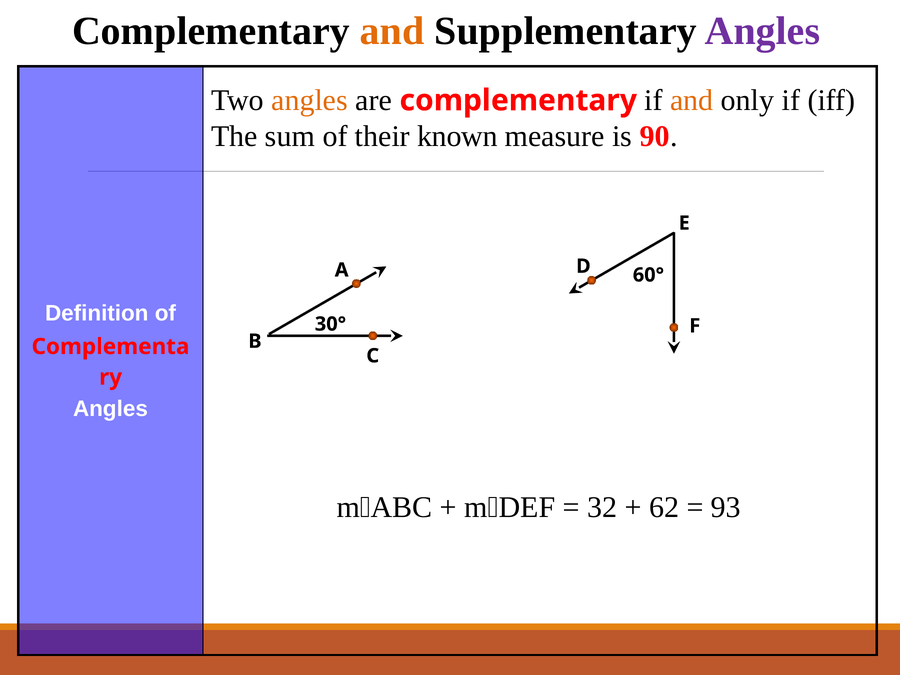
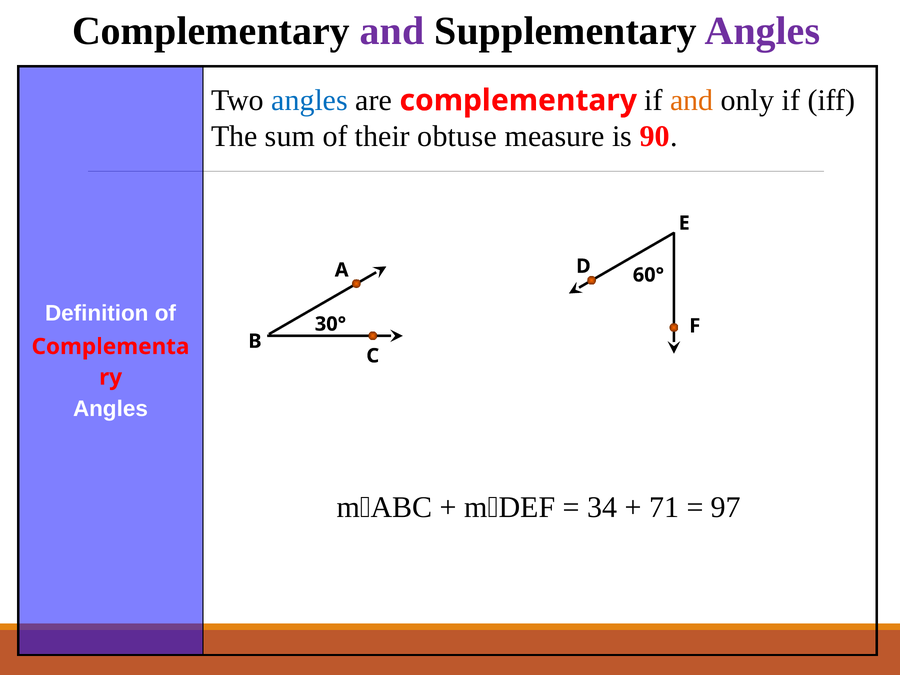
and at (392, 31) colour: orange -> purple
angles at (310, 100) colour: orange -> blue
known: known -> obtuse
32: 32 -> 34
62: 62 -> 71
93: 93 -> 97
